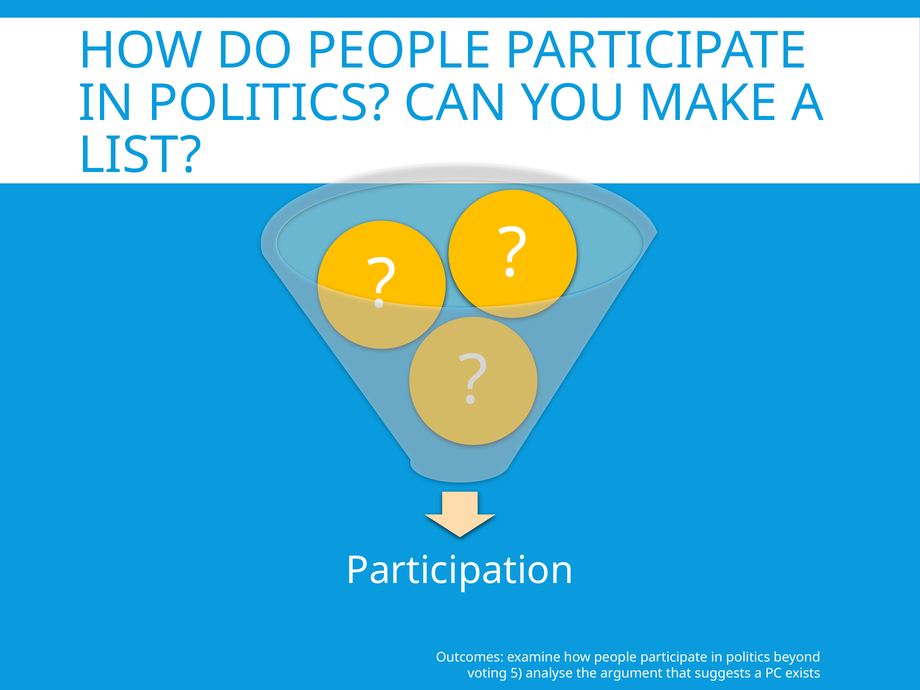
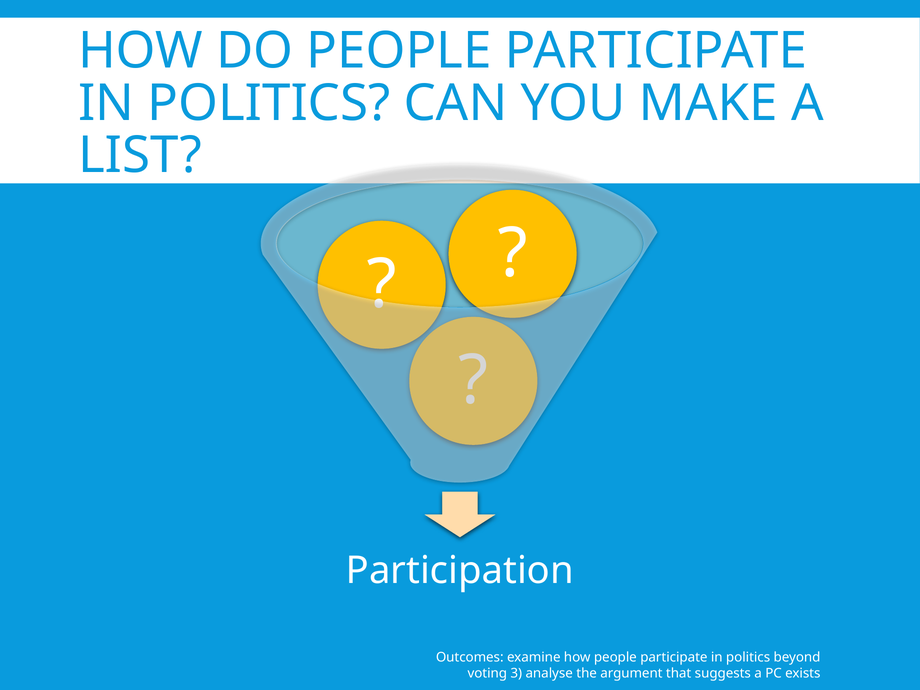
5: 5 -> 3
